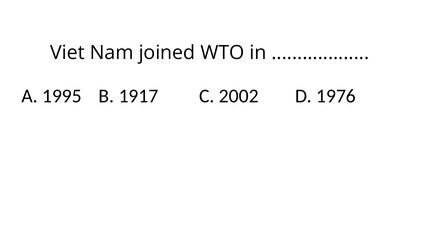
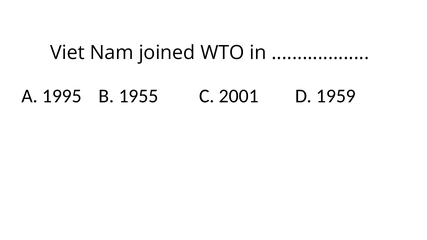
1917: 1917 -> 1955
2002: 2002 -> 2001
1976: 1976 -> 1959
